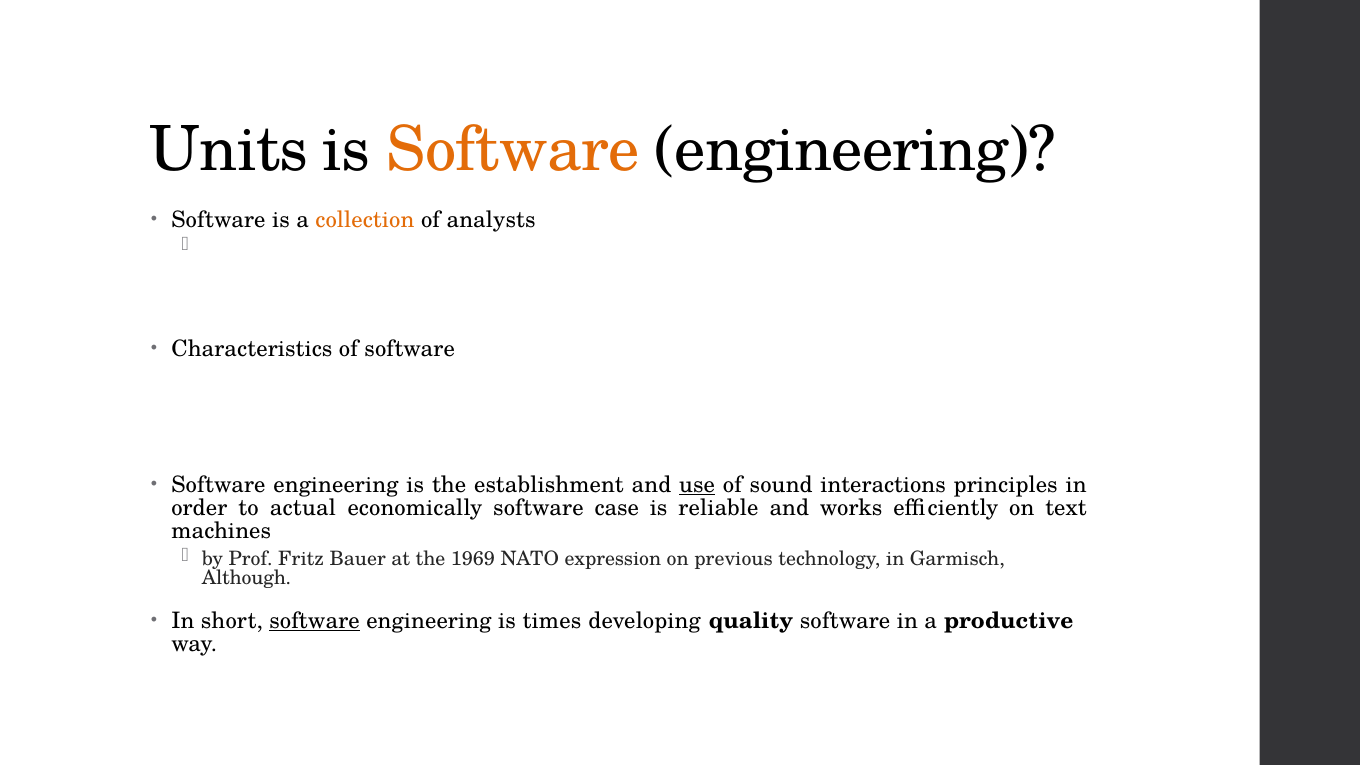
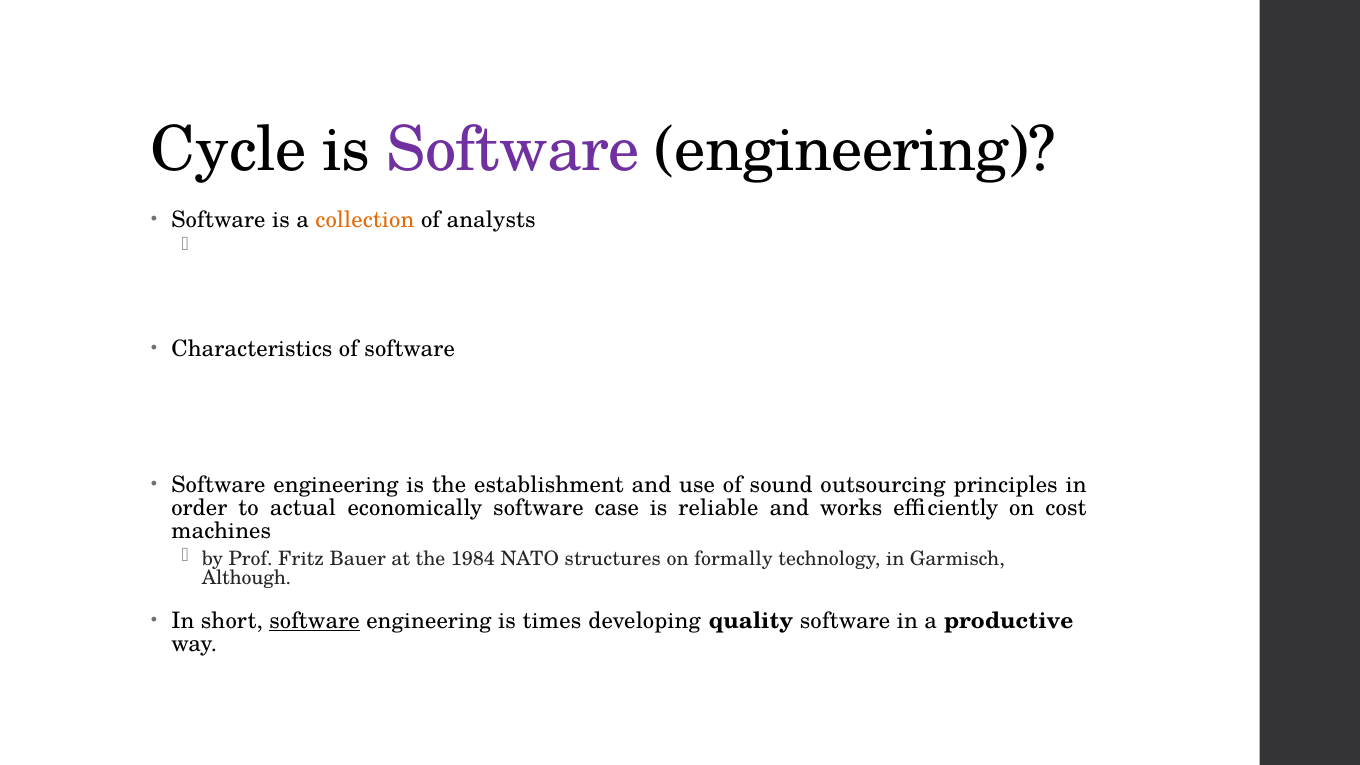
Units: Units -> Cycle
Software at (513, 149) colour: orange -> purple
use underline: present -> none
interactions: interactions -> outsourcing
text: text -> cost
1969: 1969 -> 1984
expression: expression -> structures
previous: previous -> formally
